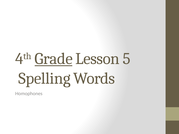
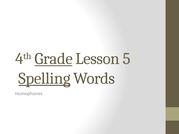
Spelling underline: none -> present
